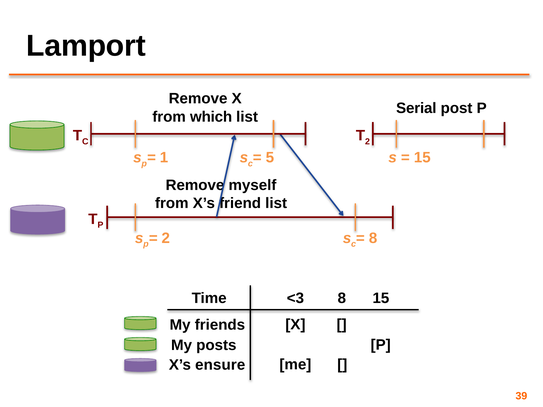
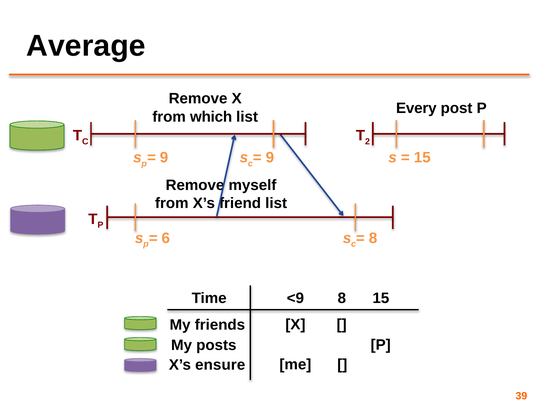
Lamport: Lamport -> Average
Serial: Serial -> Every
1 at (164, 158): 1 -> 9
5 at (270, 158): 5 -> 9
2 at (166, 238): 2 -> 6
<3: <3 -> <9
